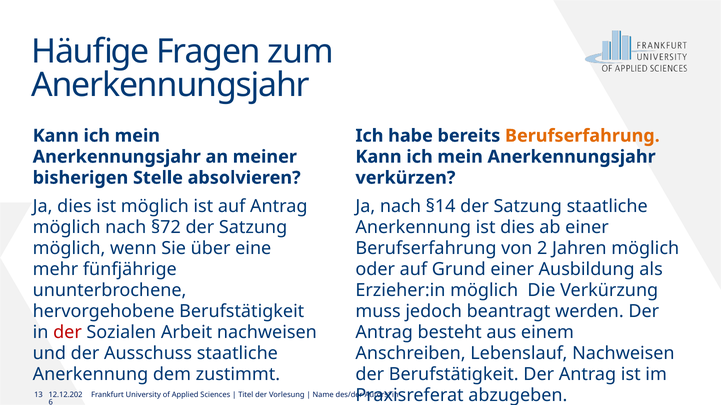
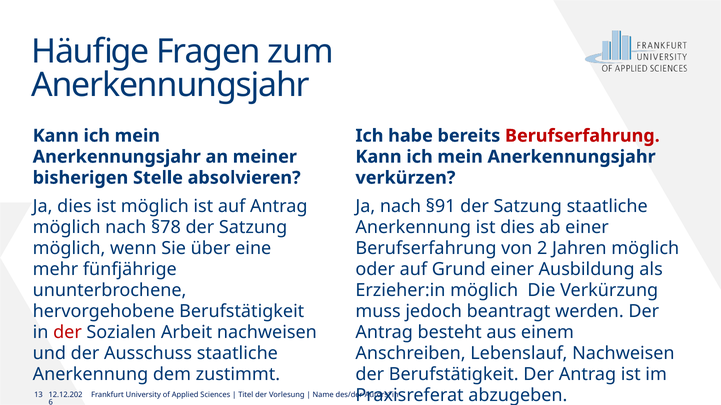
Berufserfahrung at (582, 136) colour: orange -> red
§14: §14 -> §91
§72: §72 -> §78
